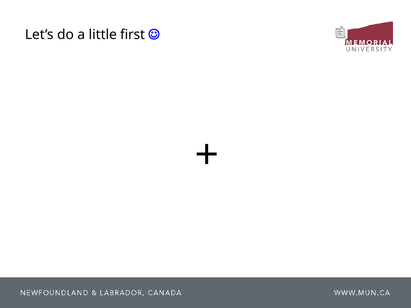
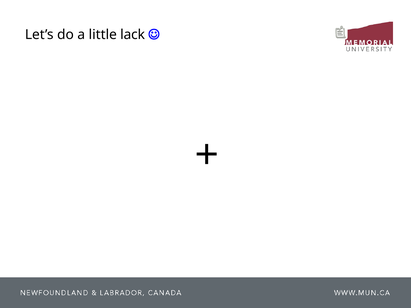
first: first -> lack
